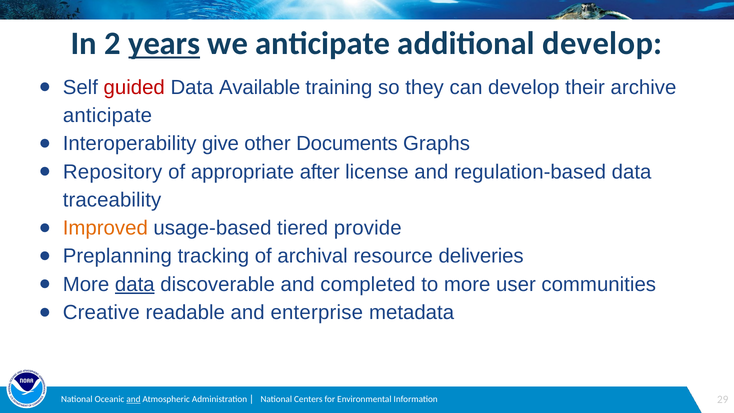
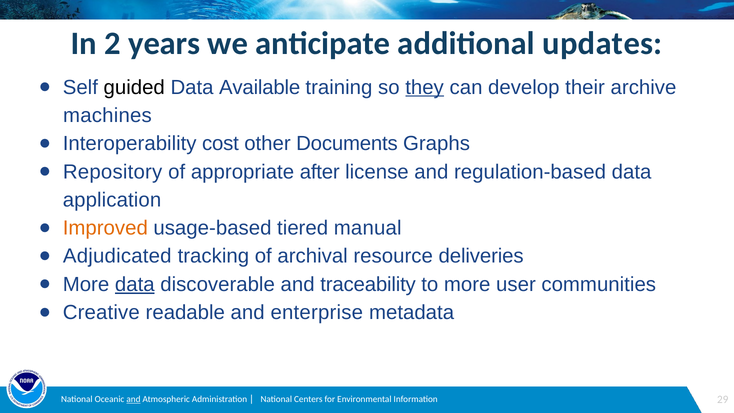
years underline: present -> none
additional develop: develop -> updates
guided colour: red -> black
they underline: none -> present
anticipate at (107, 115): anticipate -> machines
give: give -> cost
traceability: traceability -> application
provide: provide -> manual
Preplanning: Preplanning -> Adjudicated
completed: completed -> traceability
